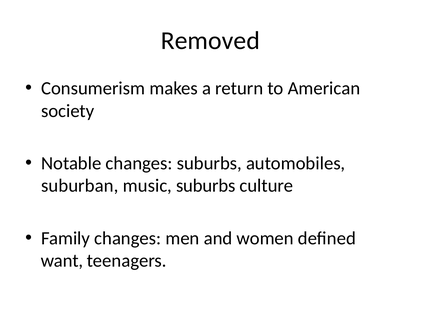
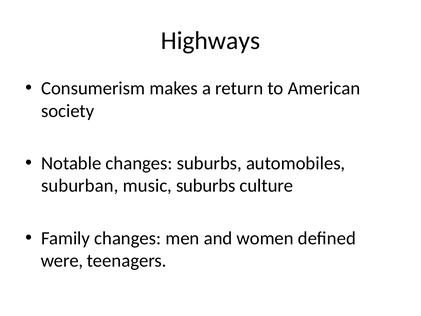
Removed: Removed -> Highways
want: want -> were
